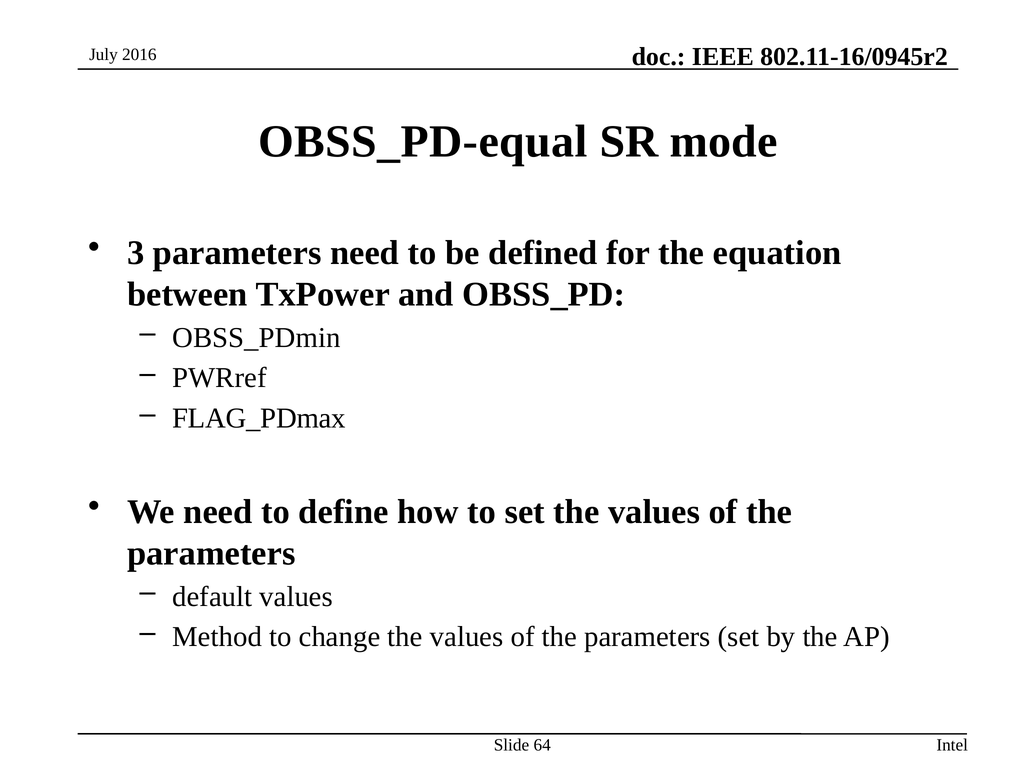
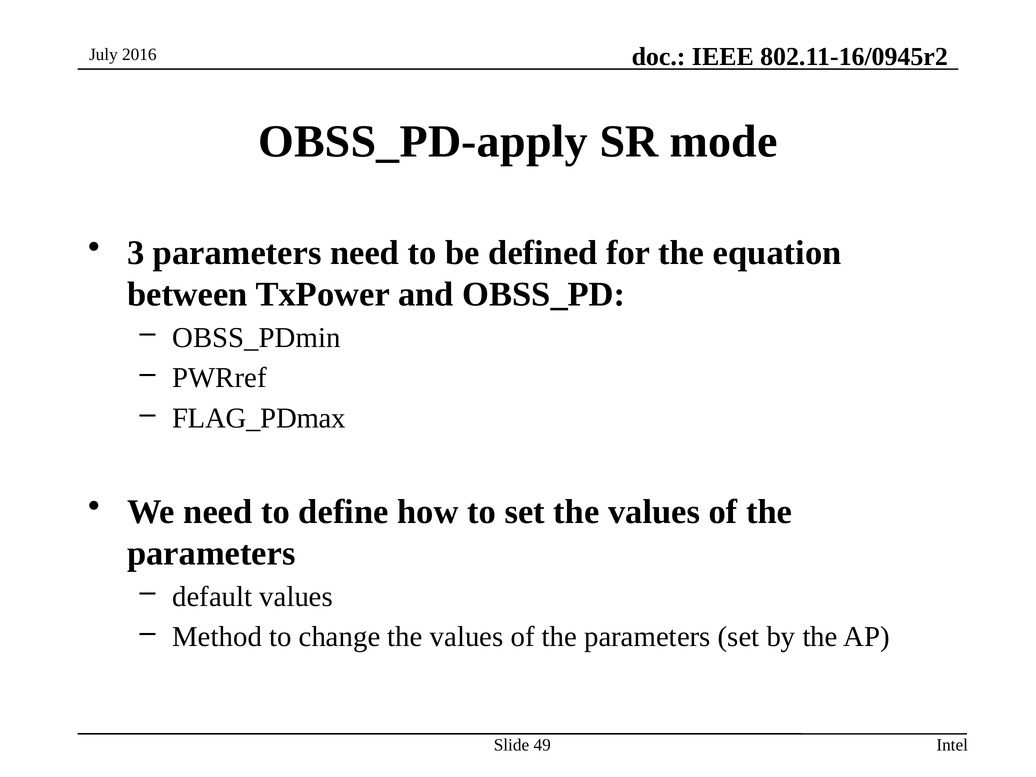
OBSS_PD-equal: OBSS_PD-equal -> OBSS_PD-apply
64: 64 -> 49
